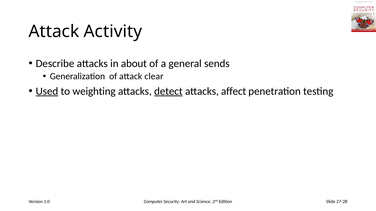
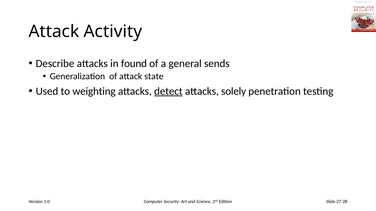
about: about -> found
clear: clear -> state
Used underline: present -> none
affect: affect -> solely
